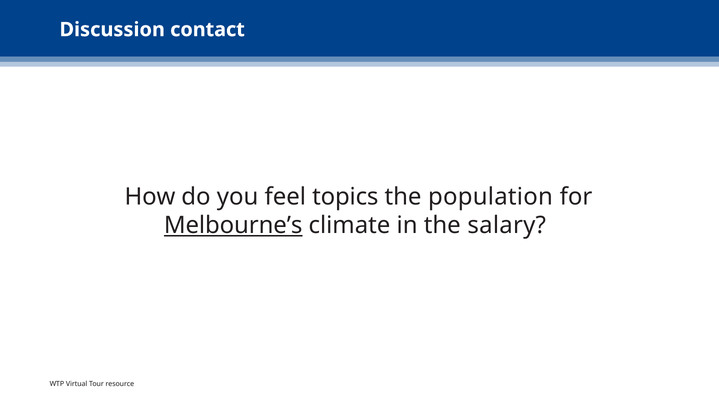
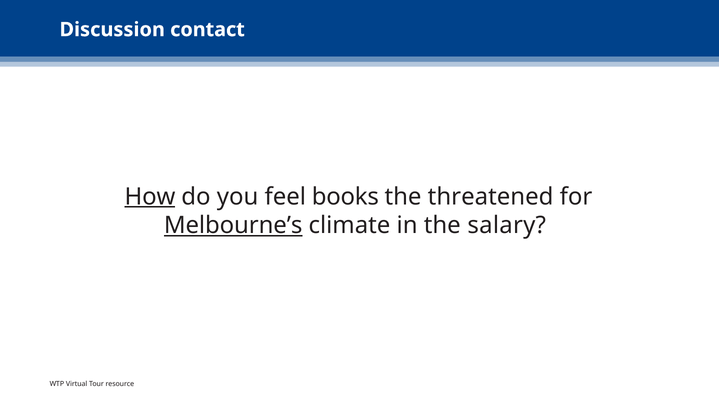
How underline: none -> present
topics: topics -> books
population: population -> threatened
